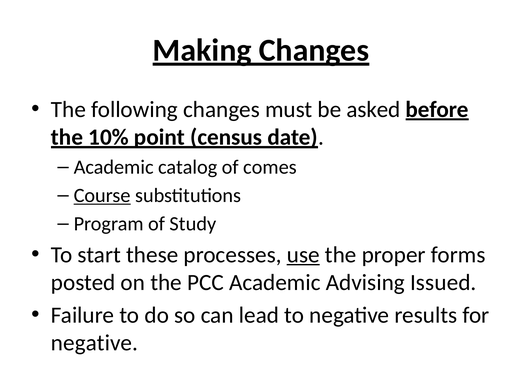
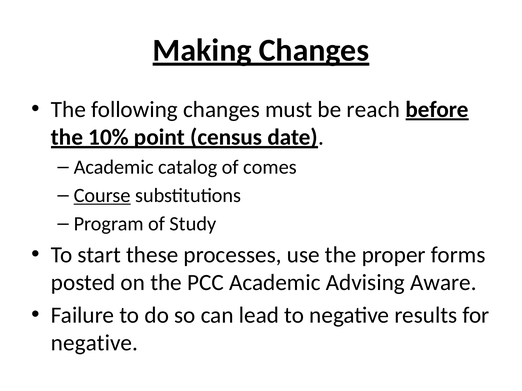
asked: asked -> reach
use underline: present -> none
Issued: Issued -> Aware
